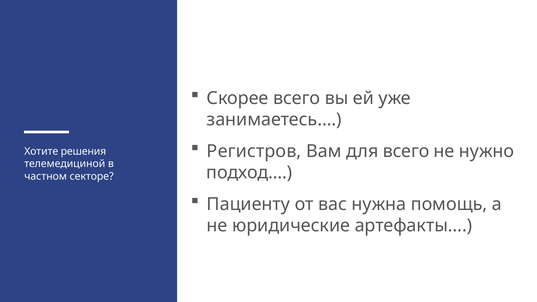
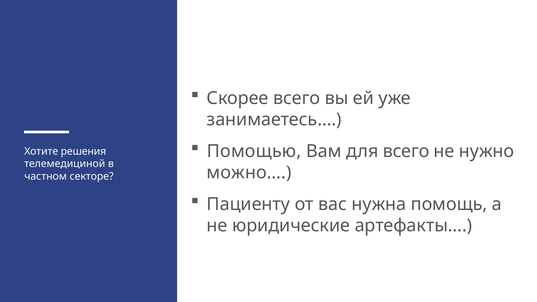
Регистров: Регистров -> Помощью
подход…: подход… -> можно…
